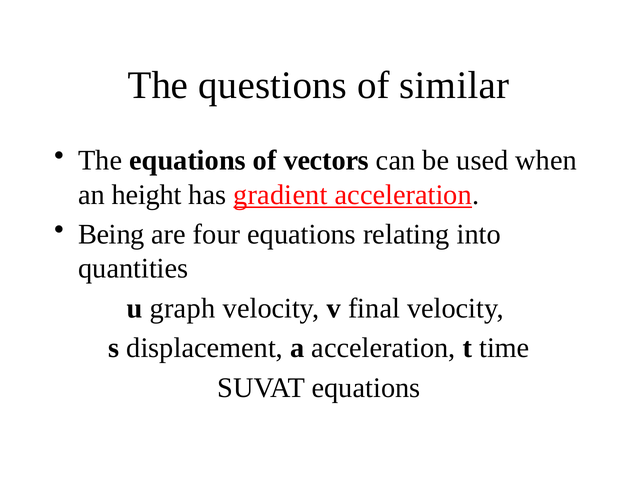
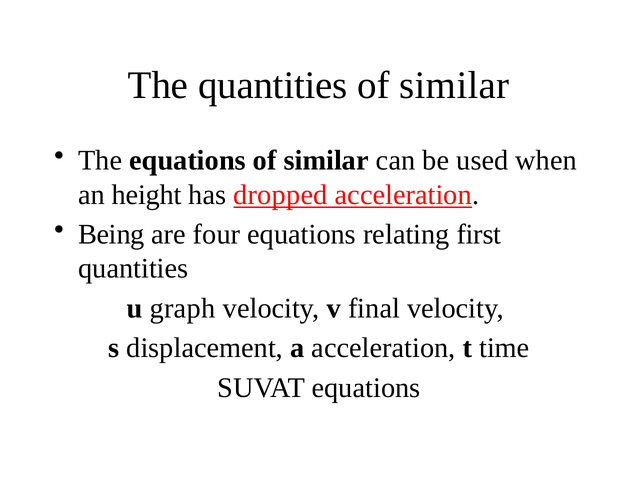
The questions: questions -> quantities
equations of vectors: vectors -> similar
gradient: gradient -> dropped
into: into -> first
